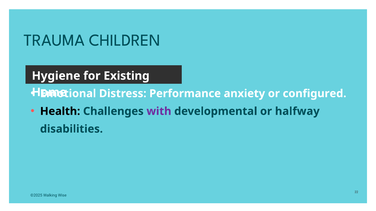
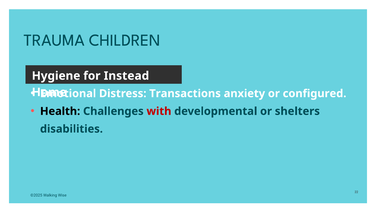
Existing: Existing -> Instead
Performance: Performance -> Transactions
with colour: purple -> red
halfway: halfway -> shelters
